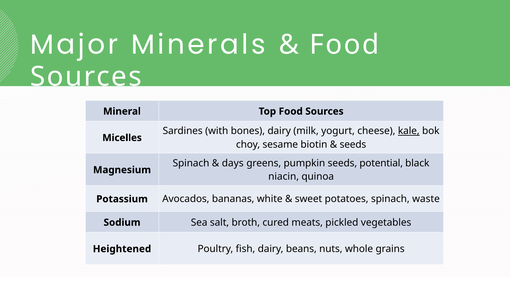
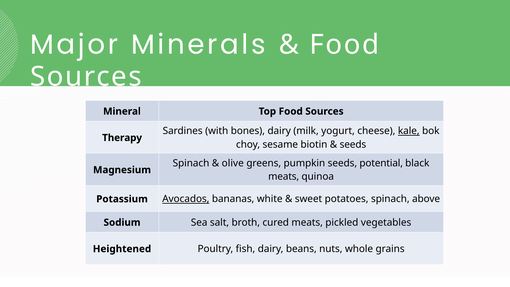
Micelles: Micelles -> Therapy
days: days -> olive
niacin at (284, 177): niacin -> meats
Avocados underline: none -> present
waste: waste -> above
